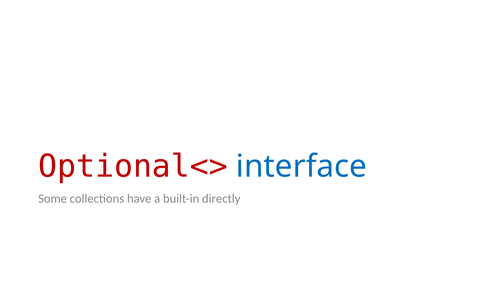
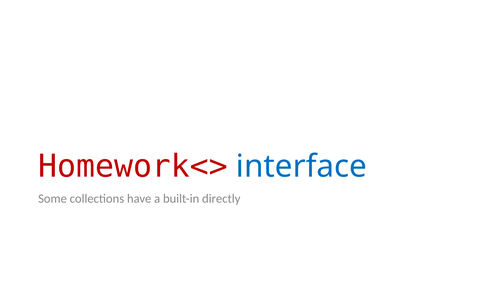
Optional<>: Optional<> -> Homework<>
